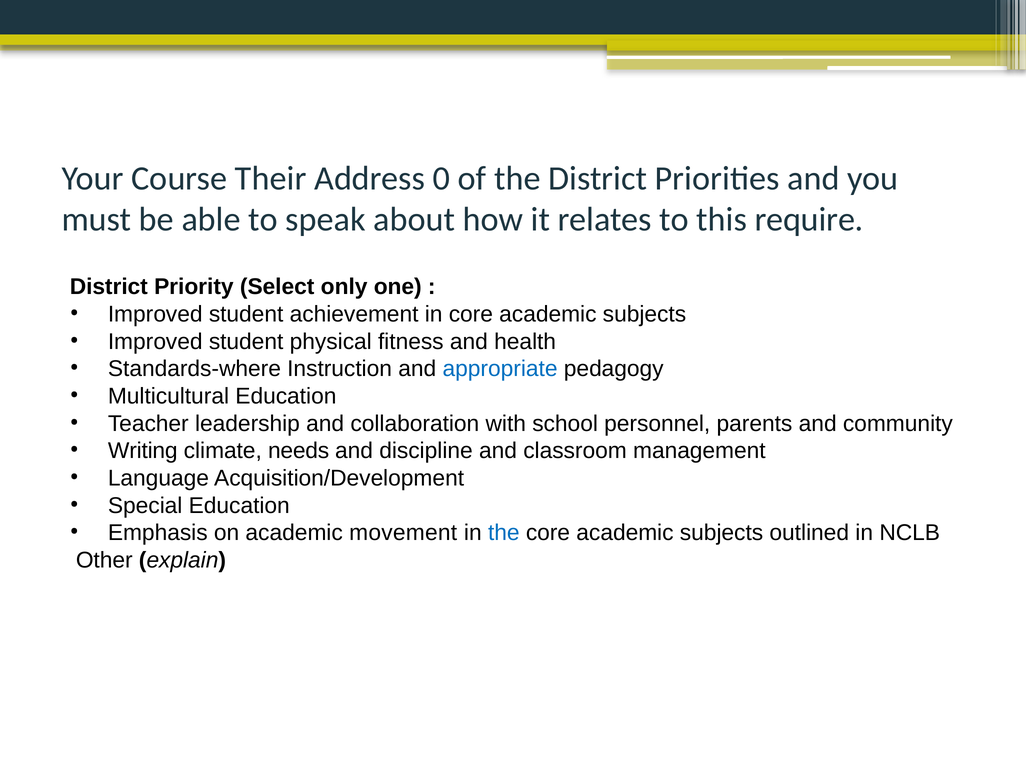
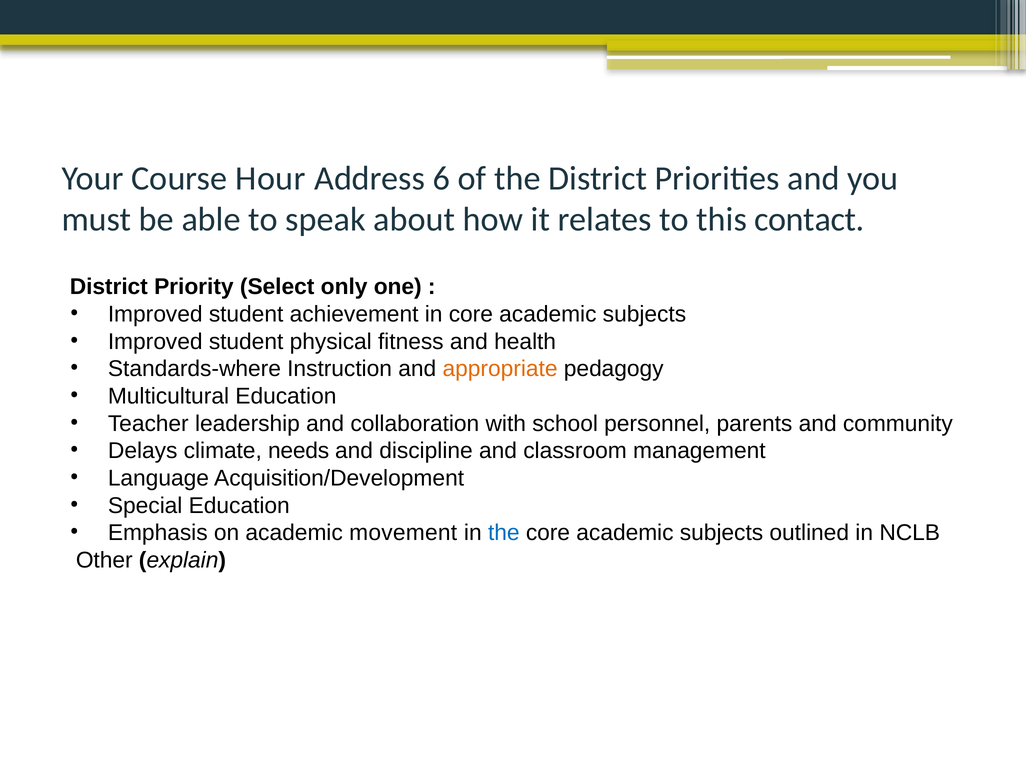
Their: Their -> Hour
0: 0 -> 6
require: require -> contact
appropriate colour: blue -> orange
Writing: Writing -> Delays
